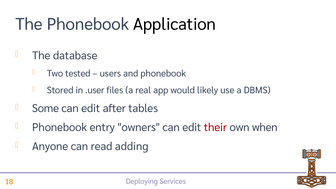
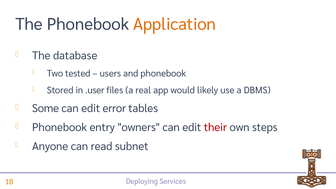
Application colour: black -> orange
after: after -> error
when: when -> steps
adding: adding -> subnet
